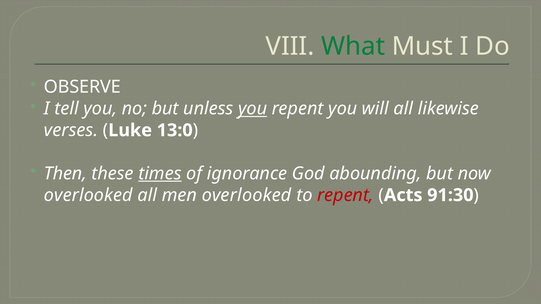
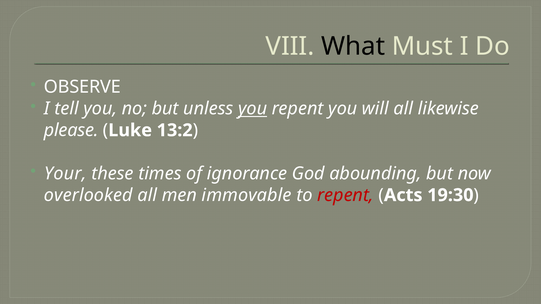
What colour: green -> black
verses: verses -> please
13:0: 13:0 -> 13:2
Then: Then -> Your
times underline: present -> none
men overlooked: overlooked -> immovable
91:30: 91:30 -> 19:30
